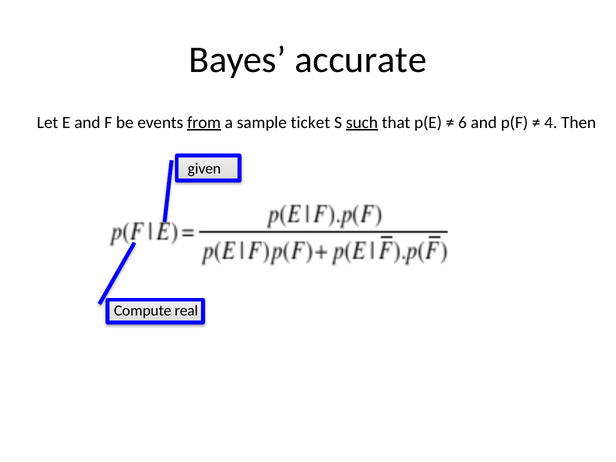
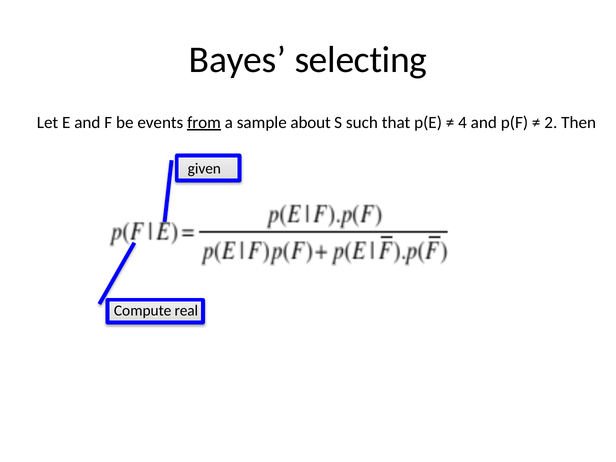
accurate: accurate -> selecting
ticket: ticket -> about
such underline: present -> none
6: 6 -> 4
4: 4 -> 2
